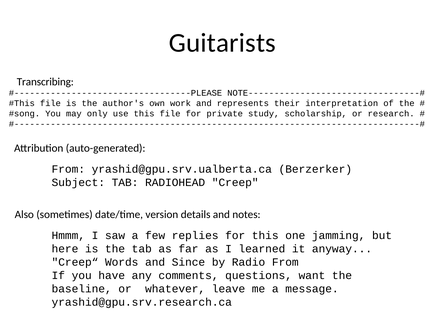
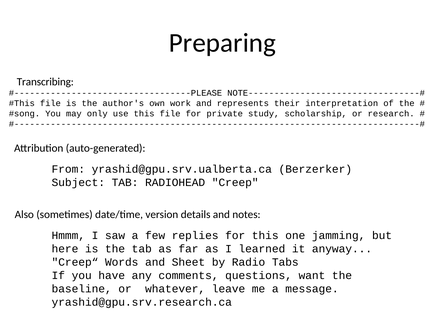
Guitarists: Guitarists -> Preparing
Since: Since -> Sheet
Radio From: From -> Tabs
